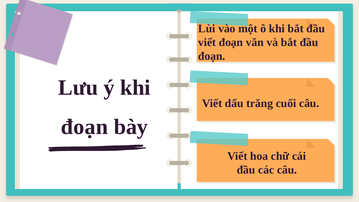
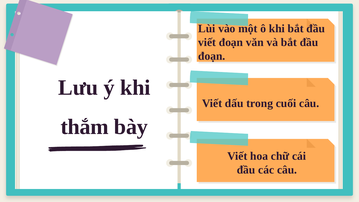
trăng: trăng -> trong
đoạn at (84, 127): đoạn -> thắm
